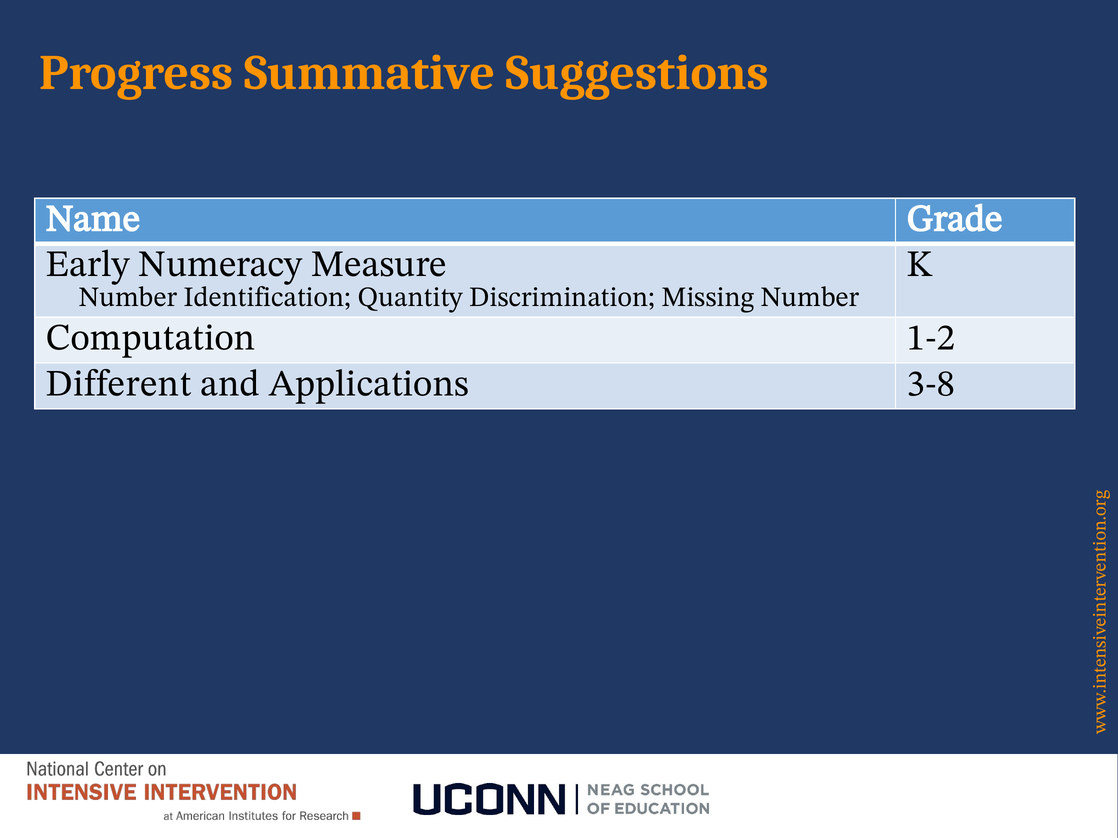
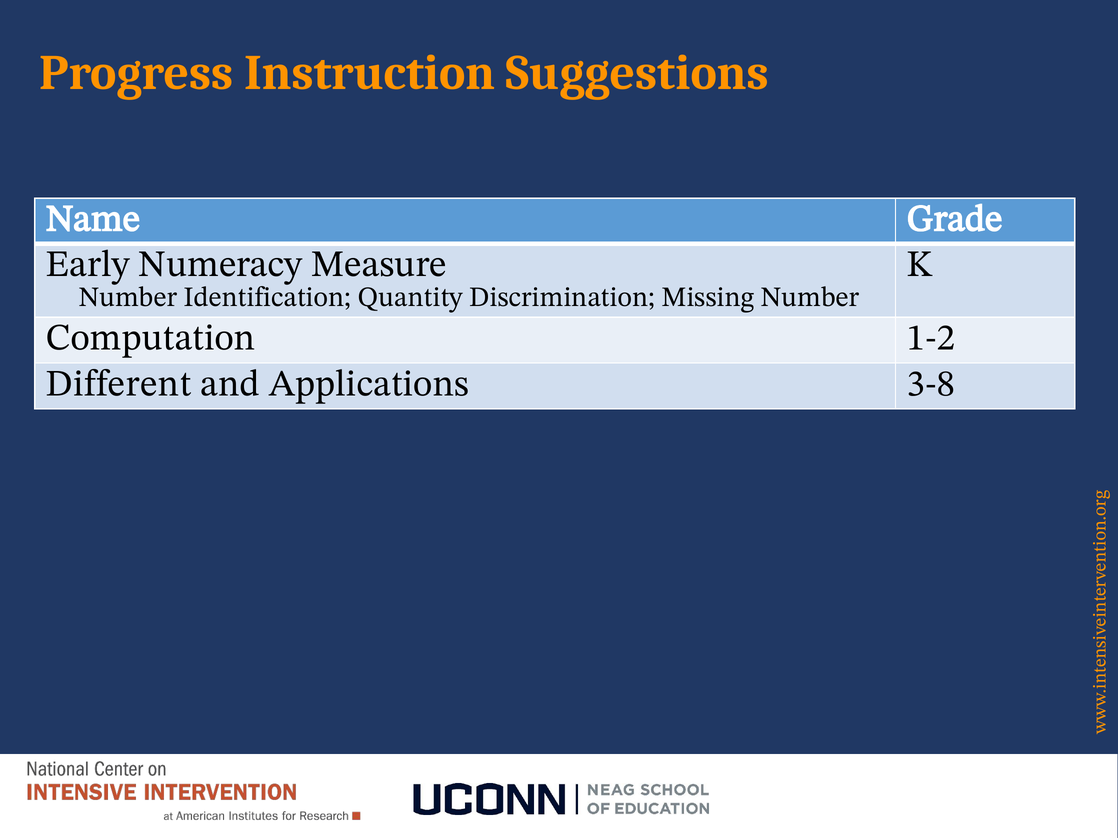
Summative: Summative -> Instruction
